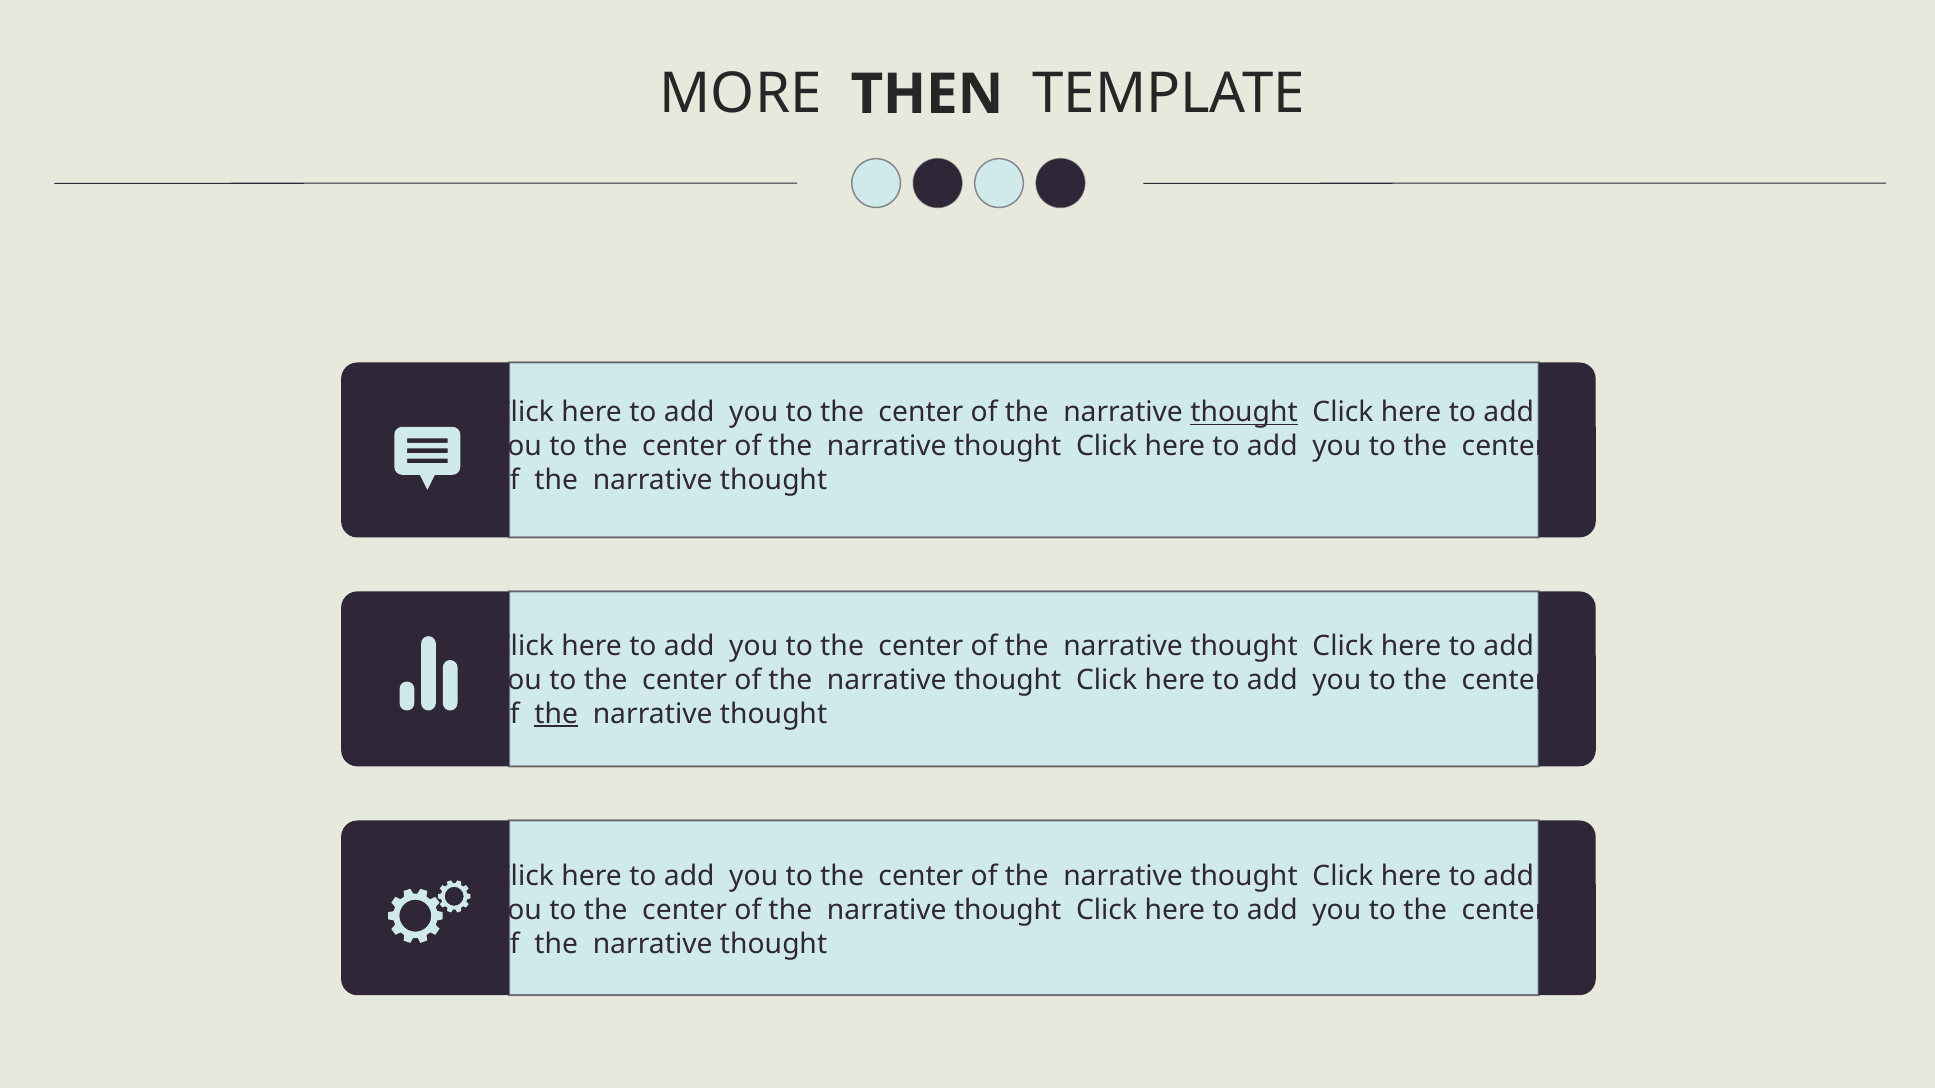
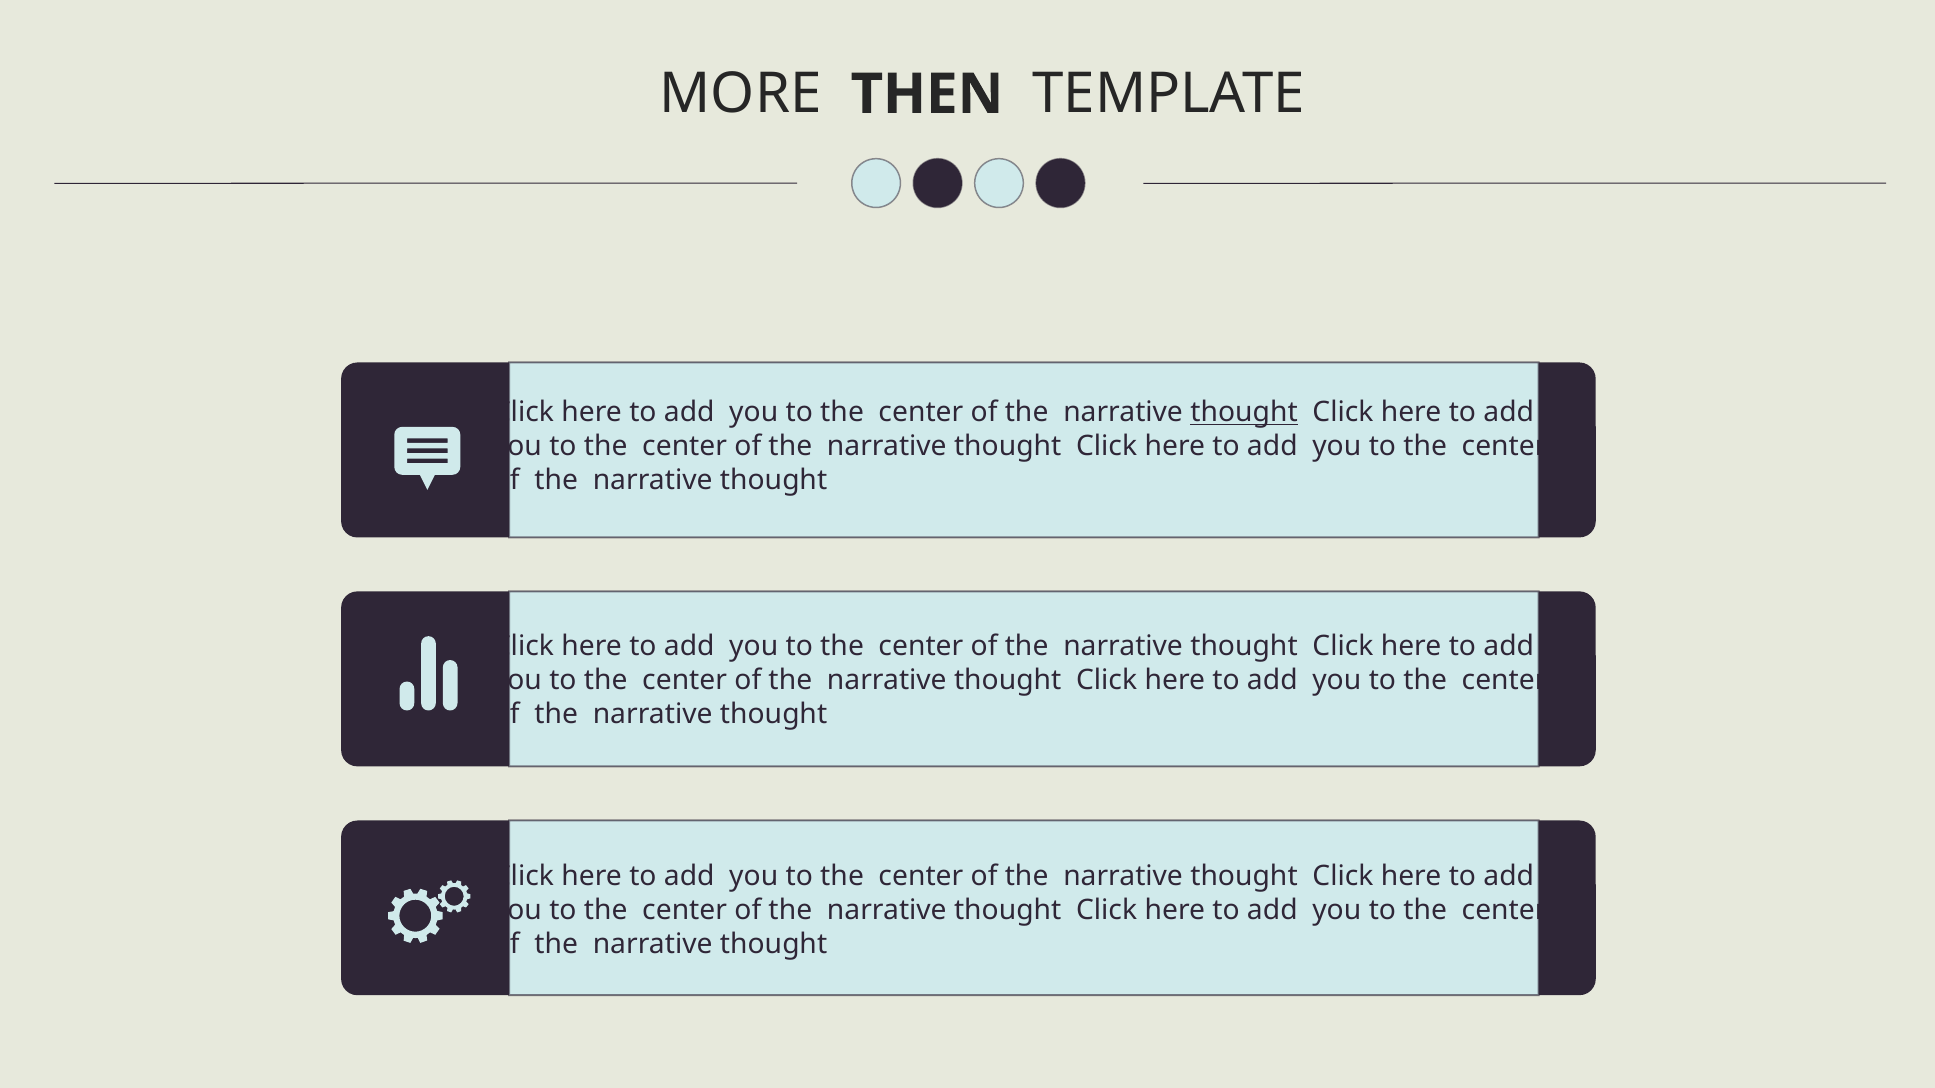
the at (556, 714) underline: present -> none
